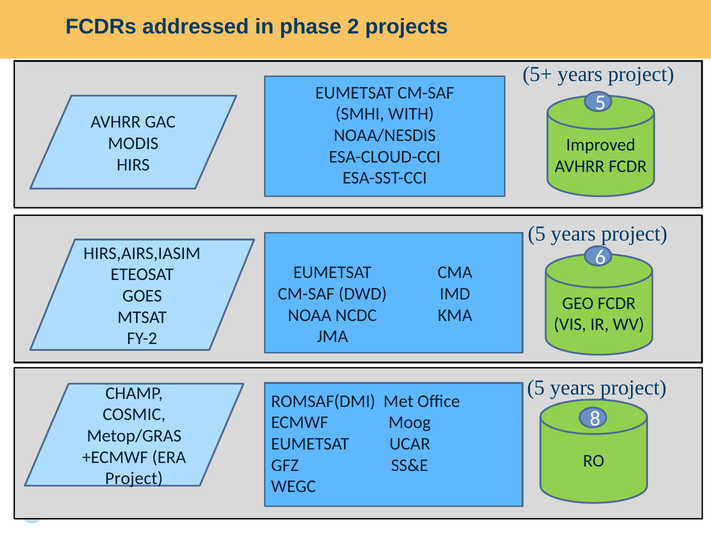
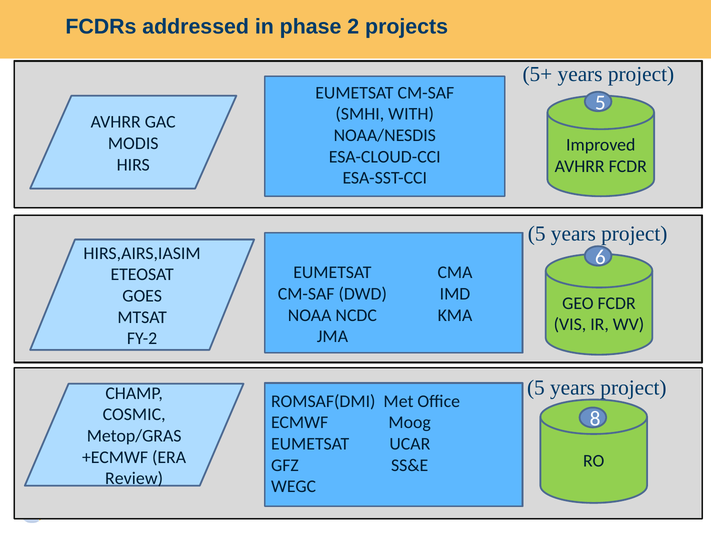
Project at (134, 479): Project -> Review
